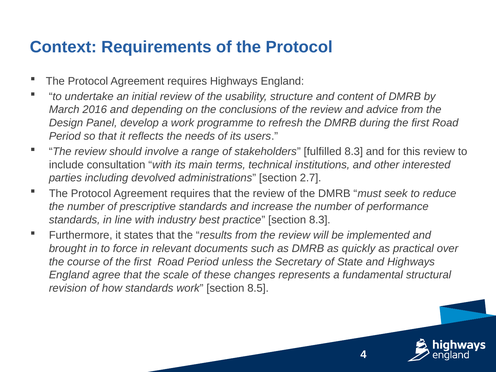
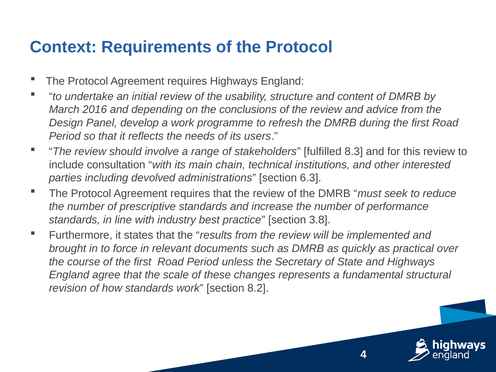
terms: terms -> chain
2.7: 2.7 -> 6.3
section 8.3: 8.3 -> 3.8
8.5: 8.5 -> 8.2
